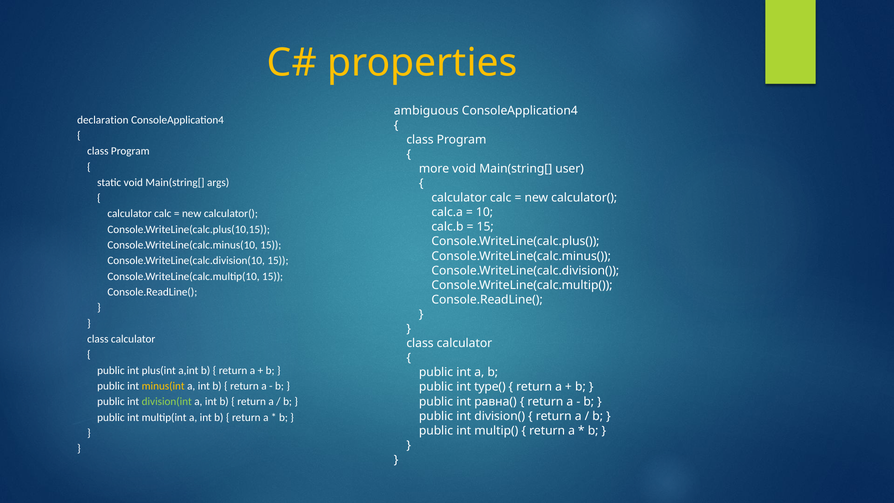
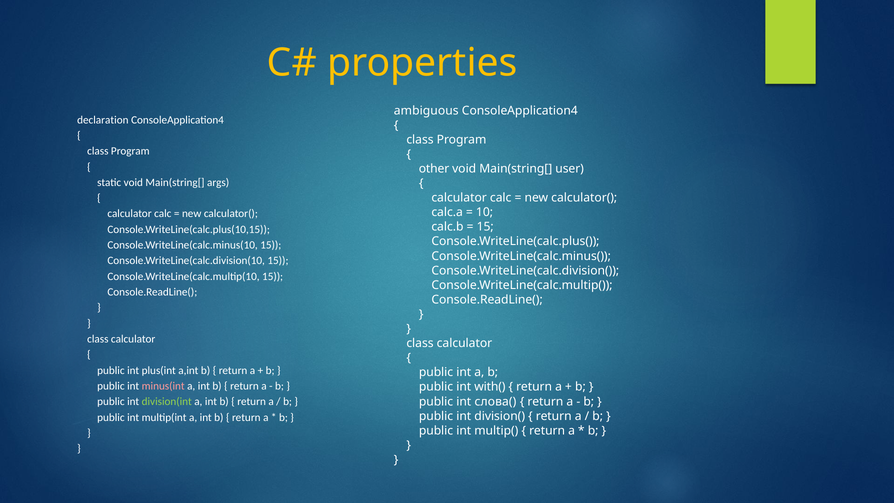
more: more -> other
minus(int colour: yellow -> pink
type(: type( -> with(
равна(: равна( -> слова(
